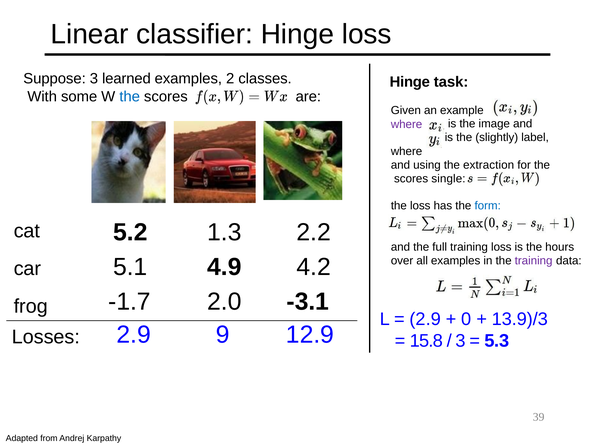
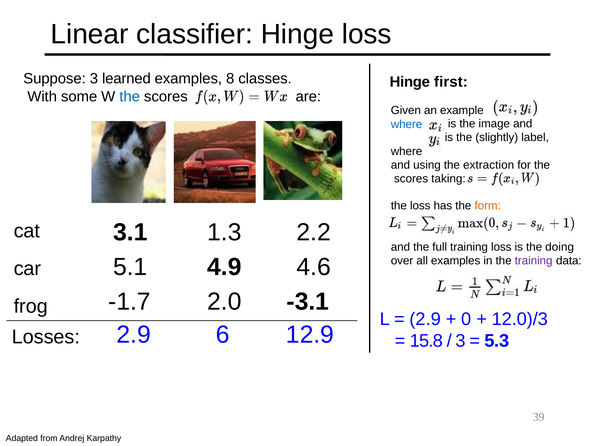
2: 2 -> 8
task: task -> first
where at (407, 124) colour: purple -> blue
single: single -> taking
form colour: blue -> orange
5.2: 5.2 -> 3.1
hours: hours -> doing
4.2: 4.2 -> 4.6
13.9)/3: 13.9)/3 -> 12.0)/3
9: 9 -> 6
